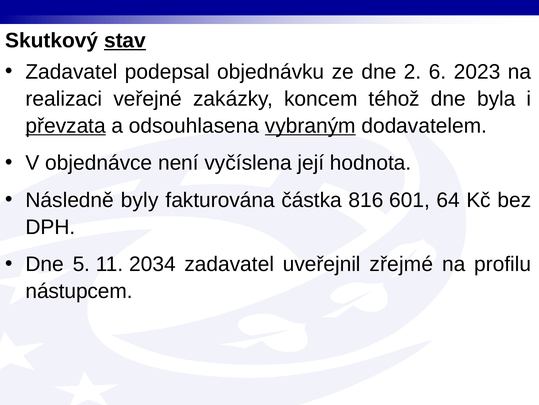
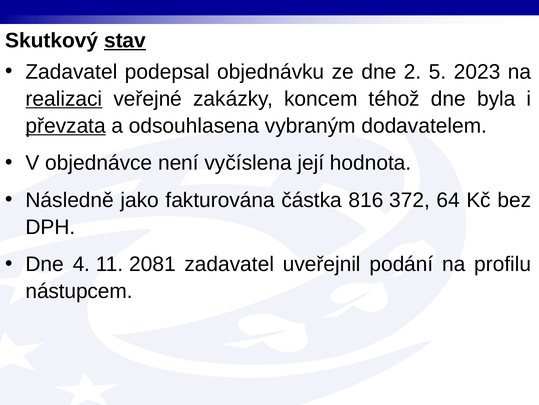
6: 6 -> 5
realizaci underline: none -> present
vybraným underline: present -> none
byly: byly -> jako
601: 601 -> 372
5: 5 -> 4
2034: 2034 -> 2081
zřejmé: zřejmé -> podání
